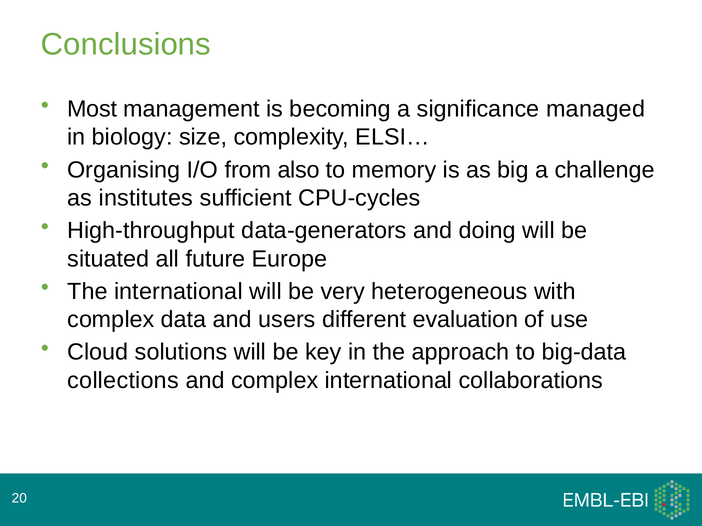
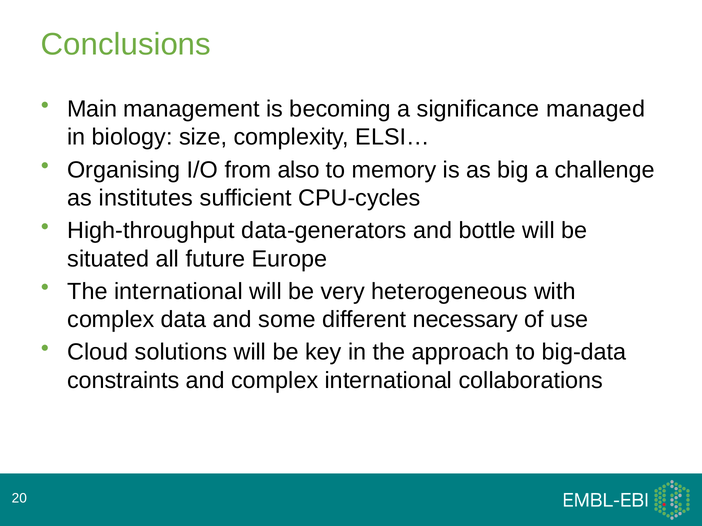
Most: Most -> Main
doing: doing -> bottle
users: users -> some
evaluation: evaluation -> necessary
collections: collections -> constraints
